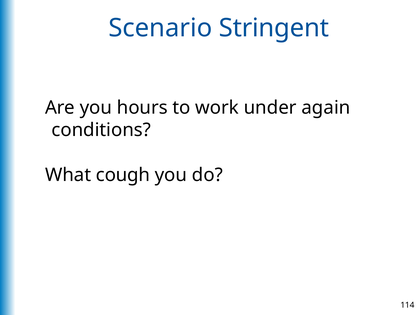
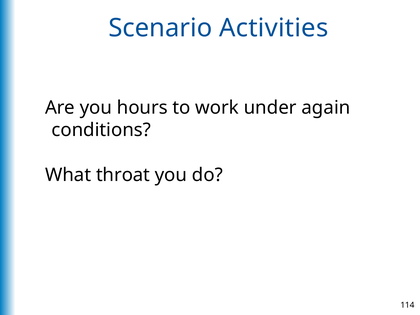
Stringent: Stringent -> Activities
cough: cough -> throat
